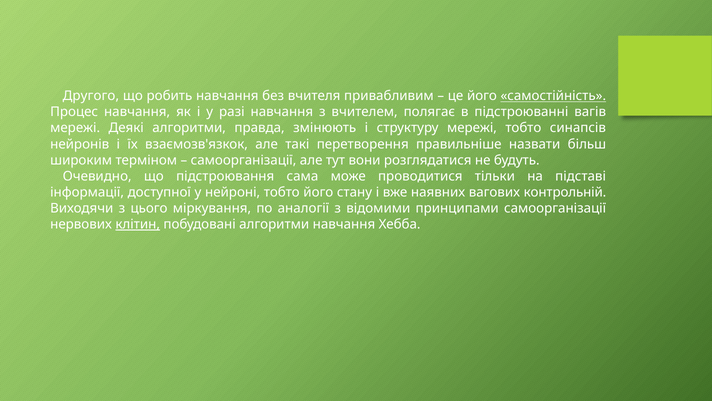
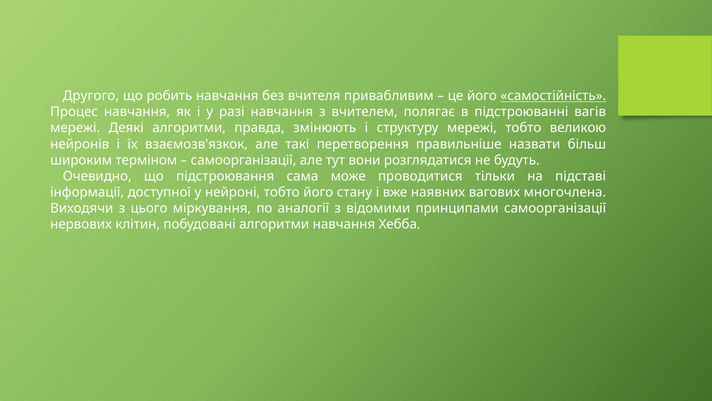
синапсів: синапсів -> великою
контрольній: контрольній -> многочлена
клітин underline: present -> none
